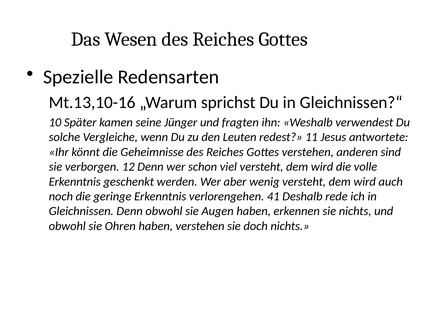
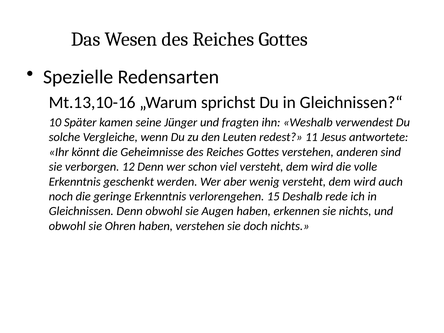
41: 41 -> 15
